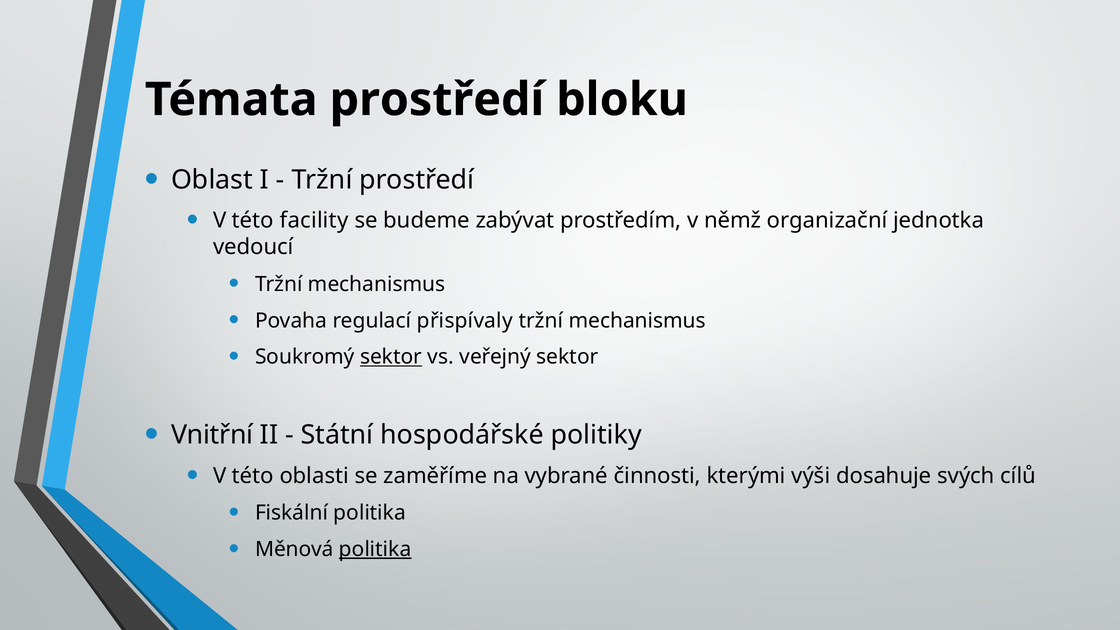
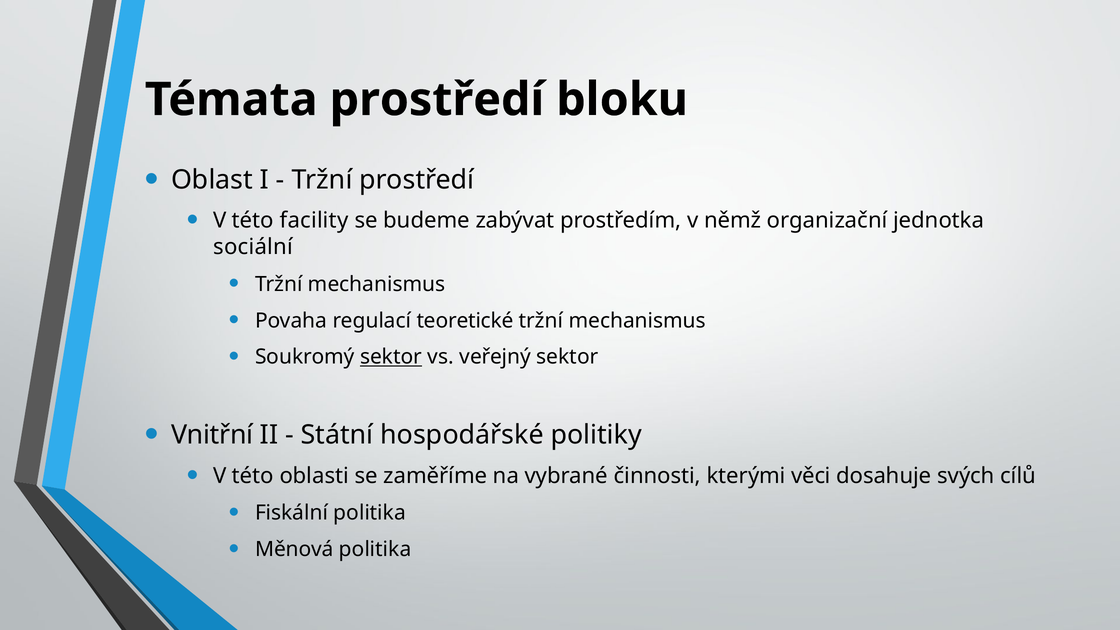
vedoucí: vedoucí -> sociální
přispívaly: přispívaly -> teoretické
výši: výši -> věci
politika at (375, 549) underline: present -> none
